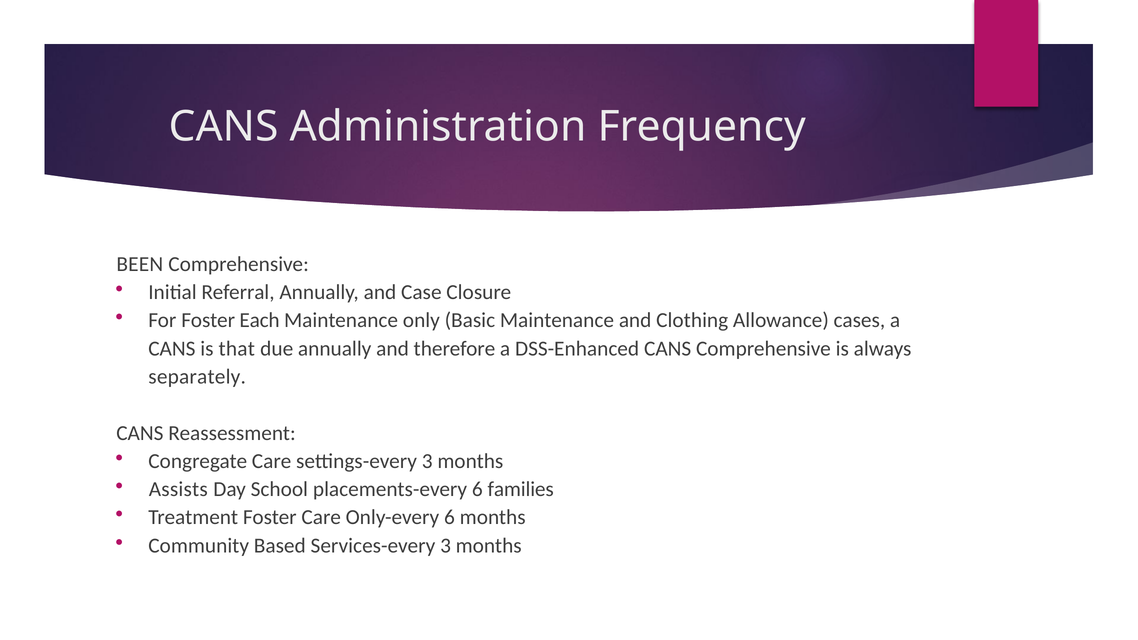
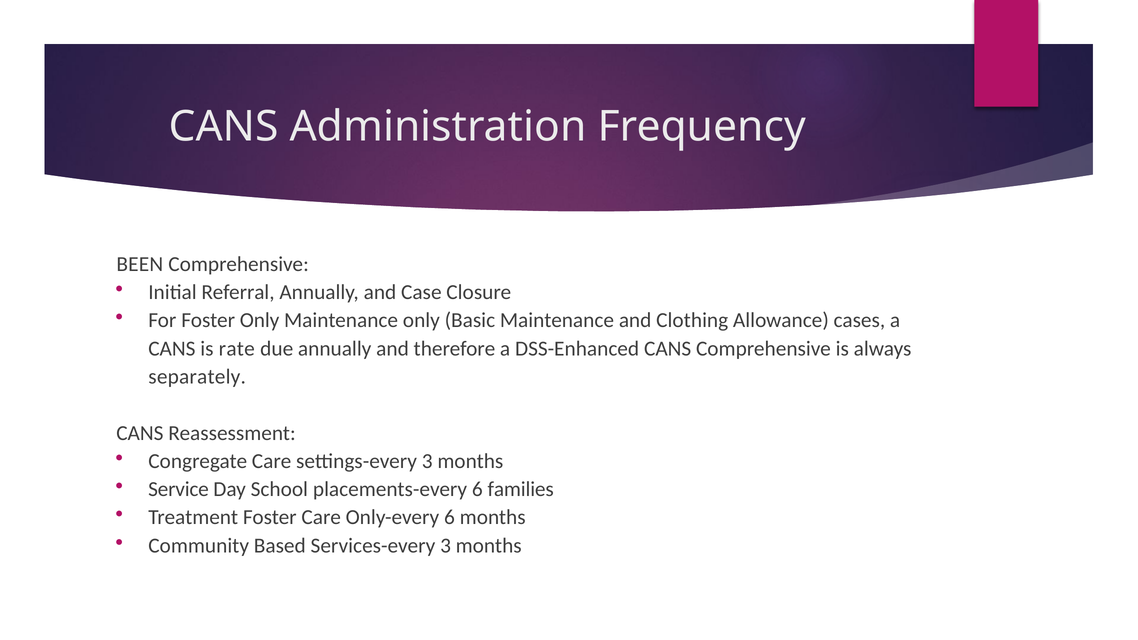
Foster Each: Each -> Only
that: that -> rate
Assists: Assists -> Service
